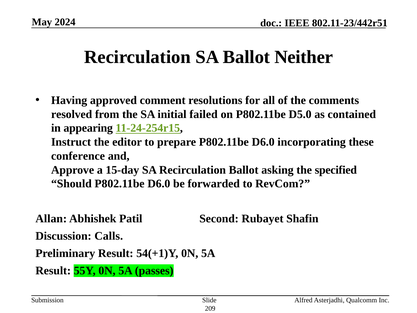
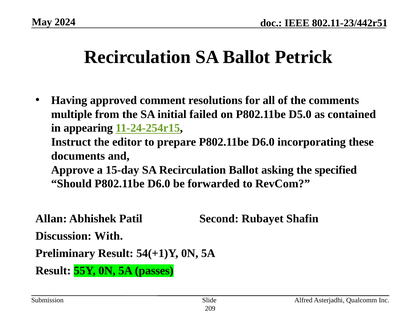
Neither: Neither -> Petrick
resolved: resolved -> multiple
conference: conference -> documents
Calls: Calls -> With
